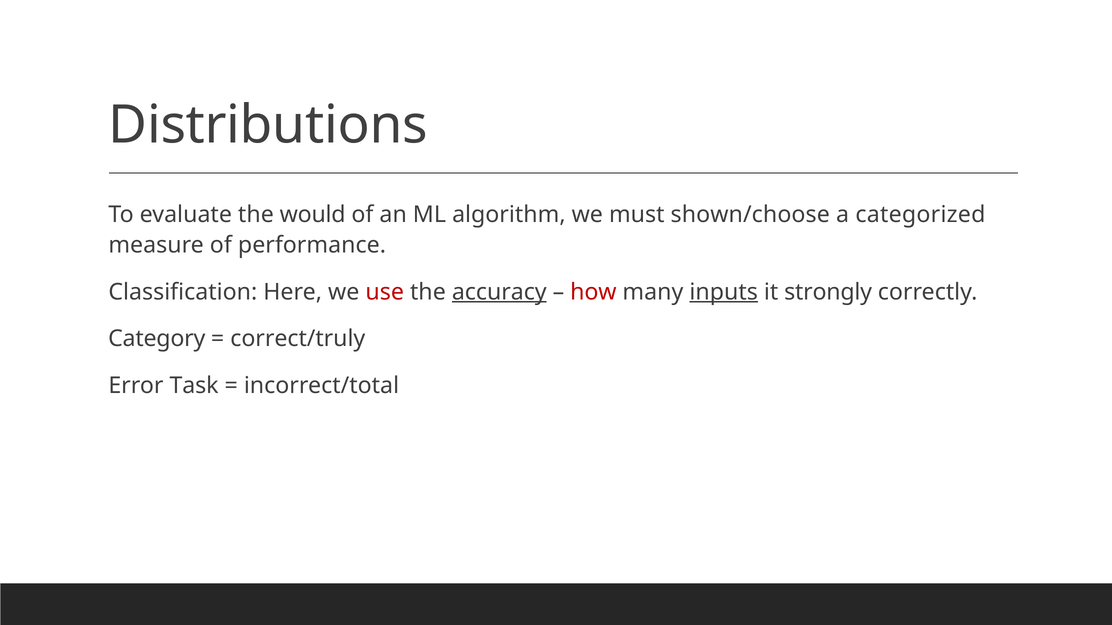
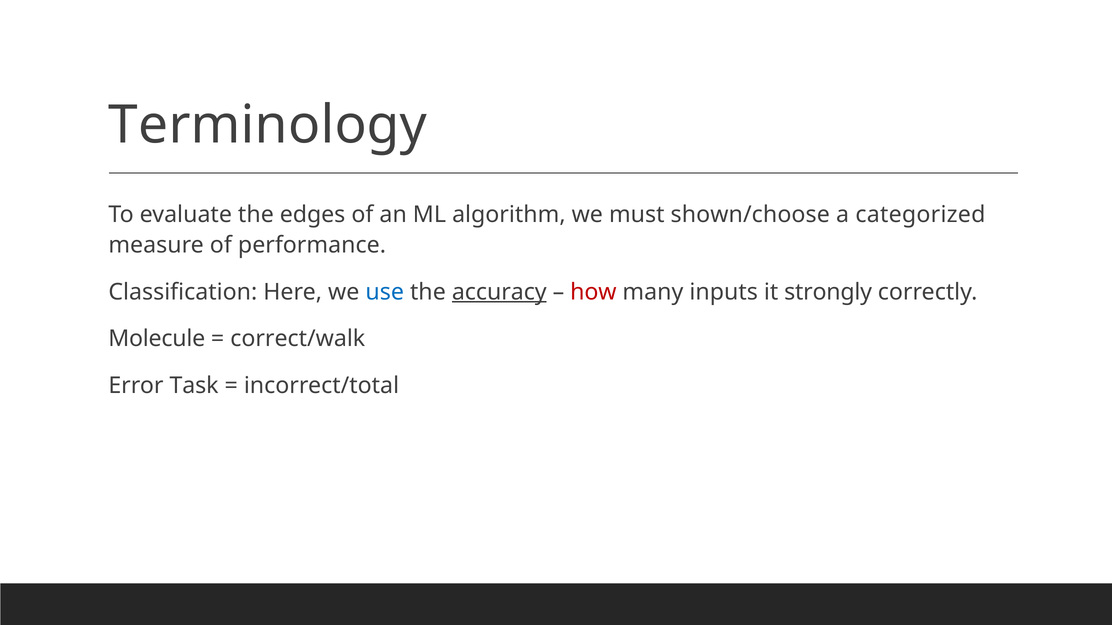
Distributions: Distributions -> Terminology
would: would -> edges
use colour: red -> blue
inputs underline: present -> none
Category: Category -> Molecule
correct/truly: correct/truly -> correct/walk
